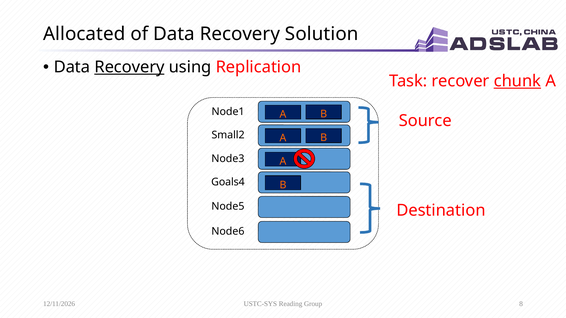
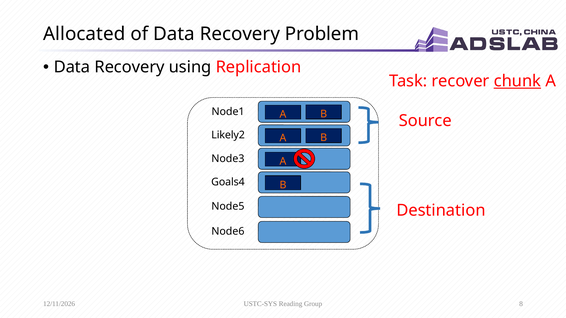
Solution: Solution -> Problem
Recovery at (130, 67) underline: present -> none
Small2: Small2 -> Likely2
